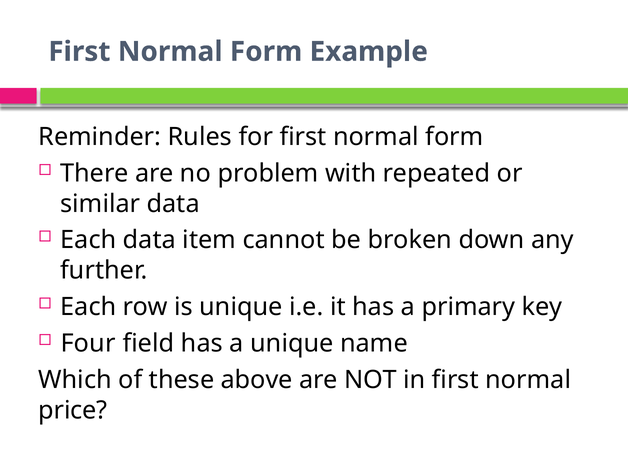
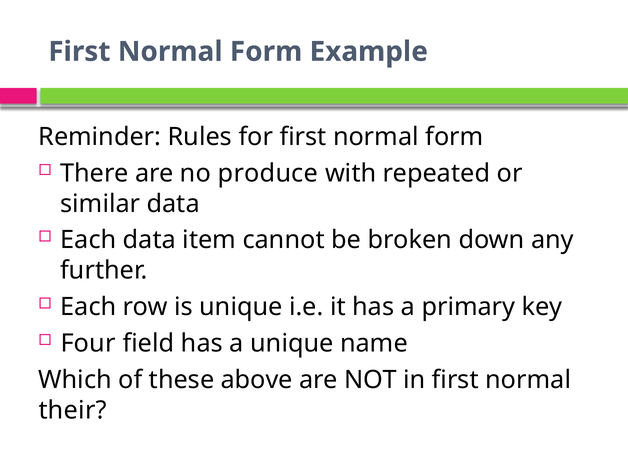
problem: problem -> produce
price: price -> their
